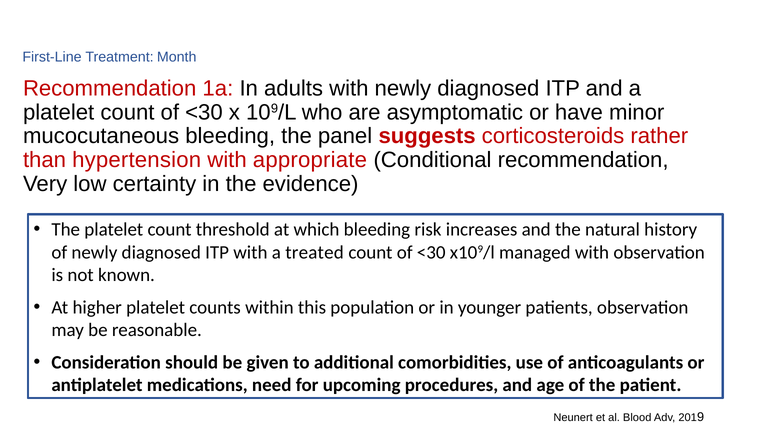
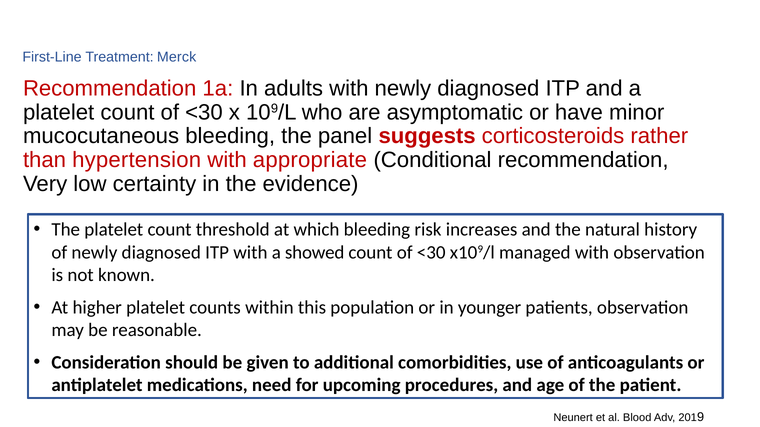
Month: Month -> Merck
treated: treated -> showed
